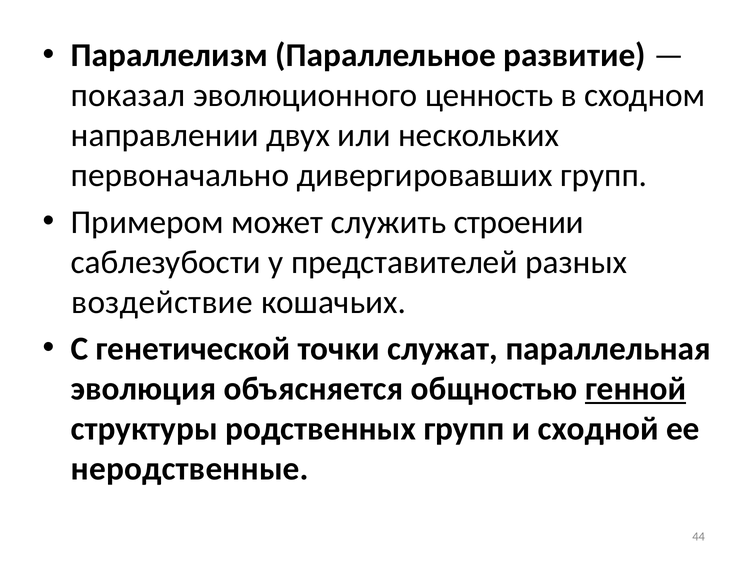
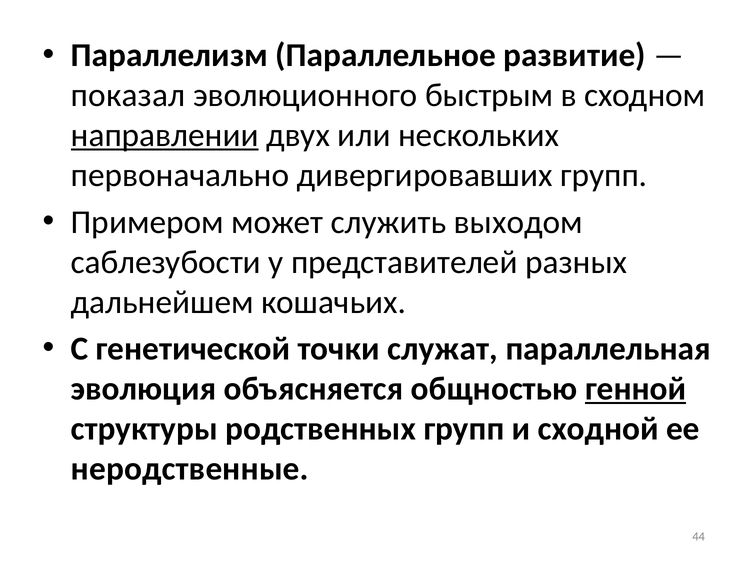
ценность: ценность -> быстрым
направлении underline: none -> present
строении: строении -> выходом
воздействие: воздействие -> дальнейшем
